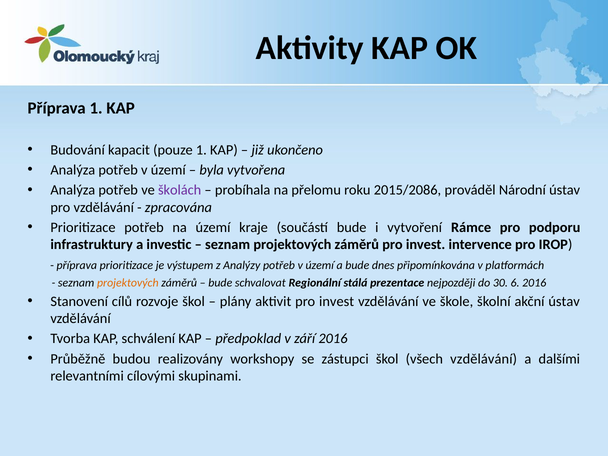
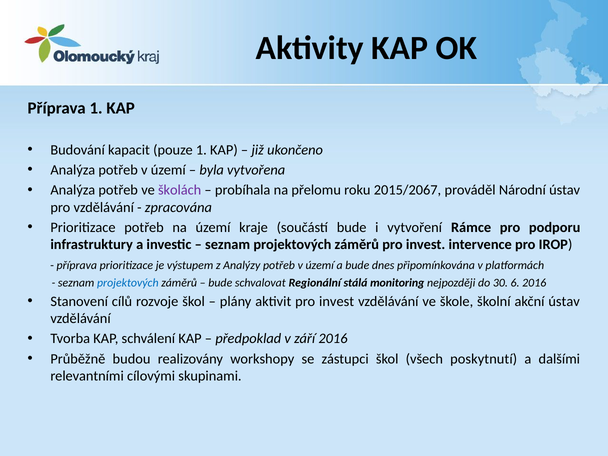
2015/2086: 2015/2086 -> 2015/2067
projektových at (128, 283) colour: orange -> blue
prezentace: prezentace -> monitoring
všech vzdělávání: vzdělávání -> poskytnutí
